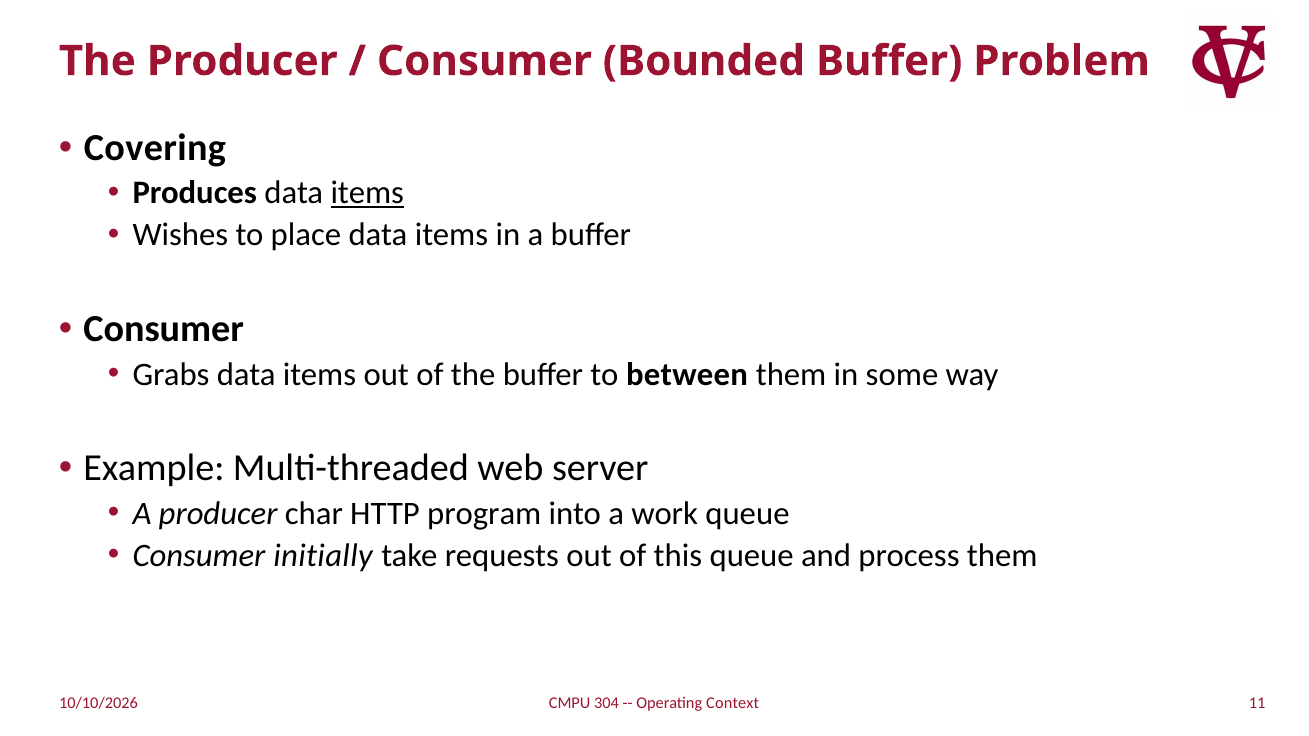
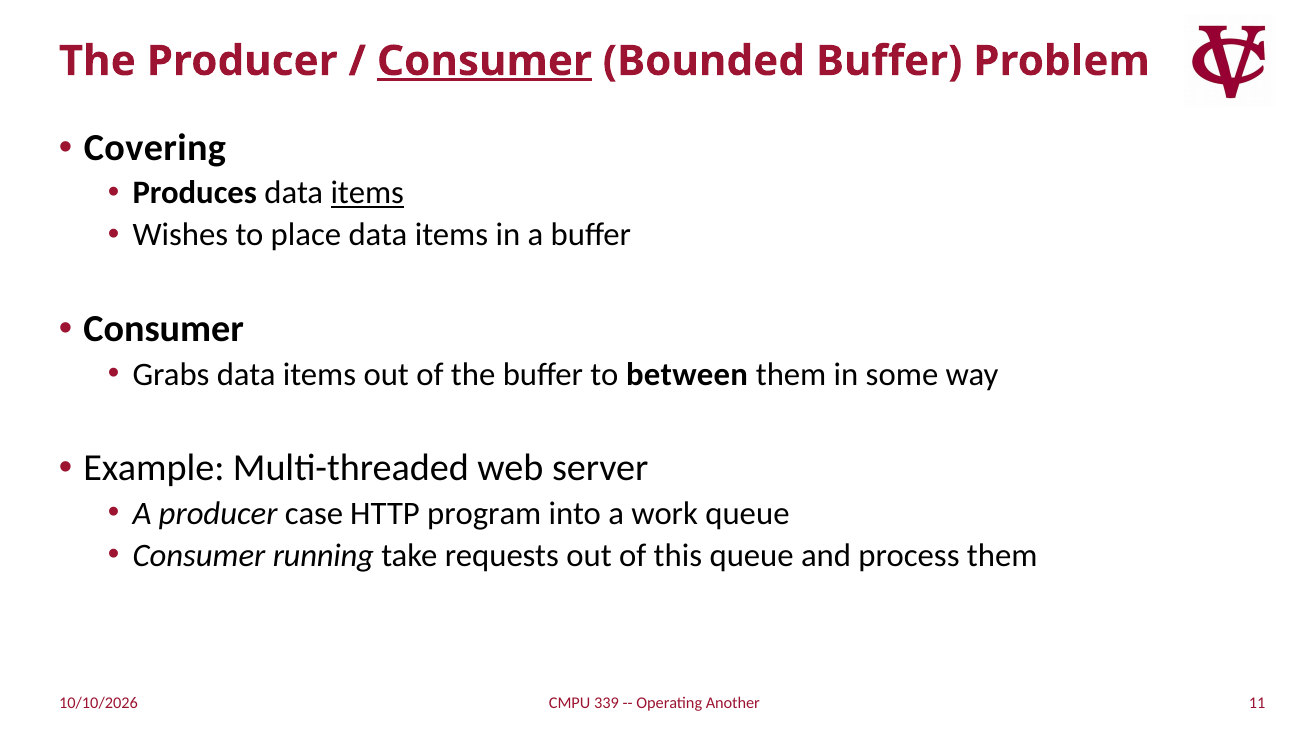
Consumer at (484, 61) underline: none -> present
char: char -> case
initially: initially -> running
304: 304 -> 339
Context: Context -> Another
